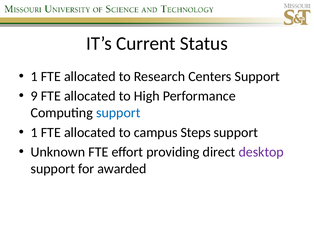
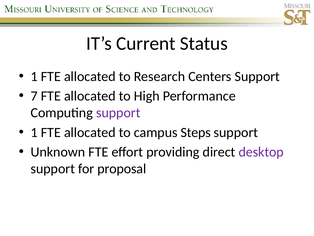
9: 9 -> 7
support at (118, 113) colour: blue -> purple
awarded: awarded -> proposal
